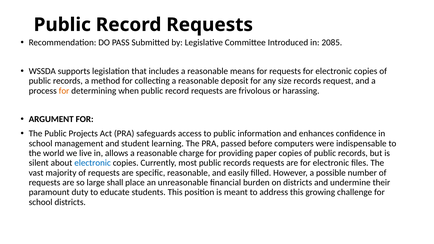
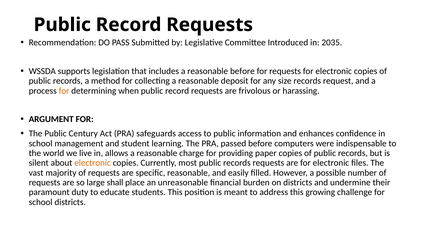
2085: 2085 -> 2035
reasonable means: means -> before
Projects: Projects -> Century
electronic at (93, 163) colour: blue -> orange
